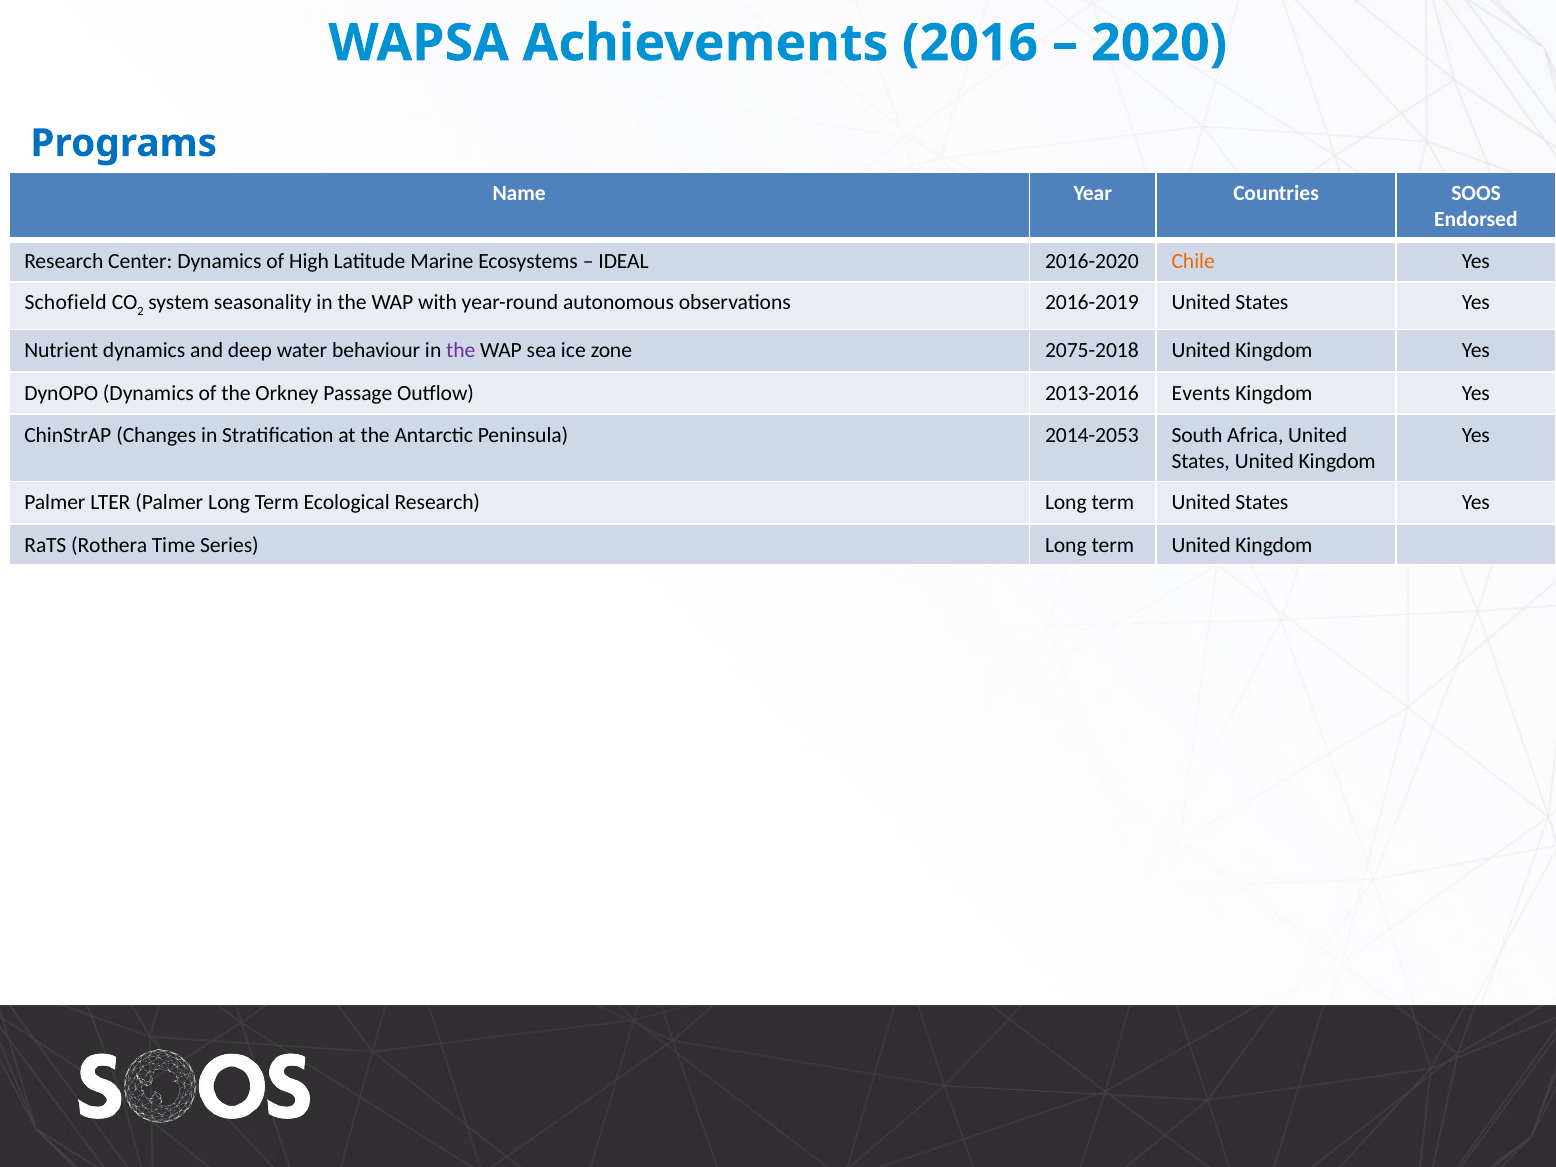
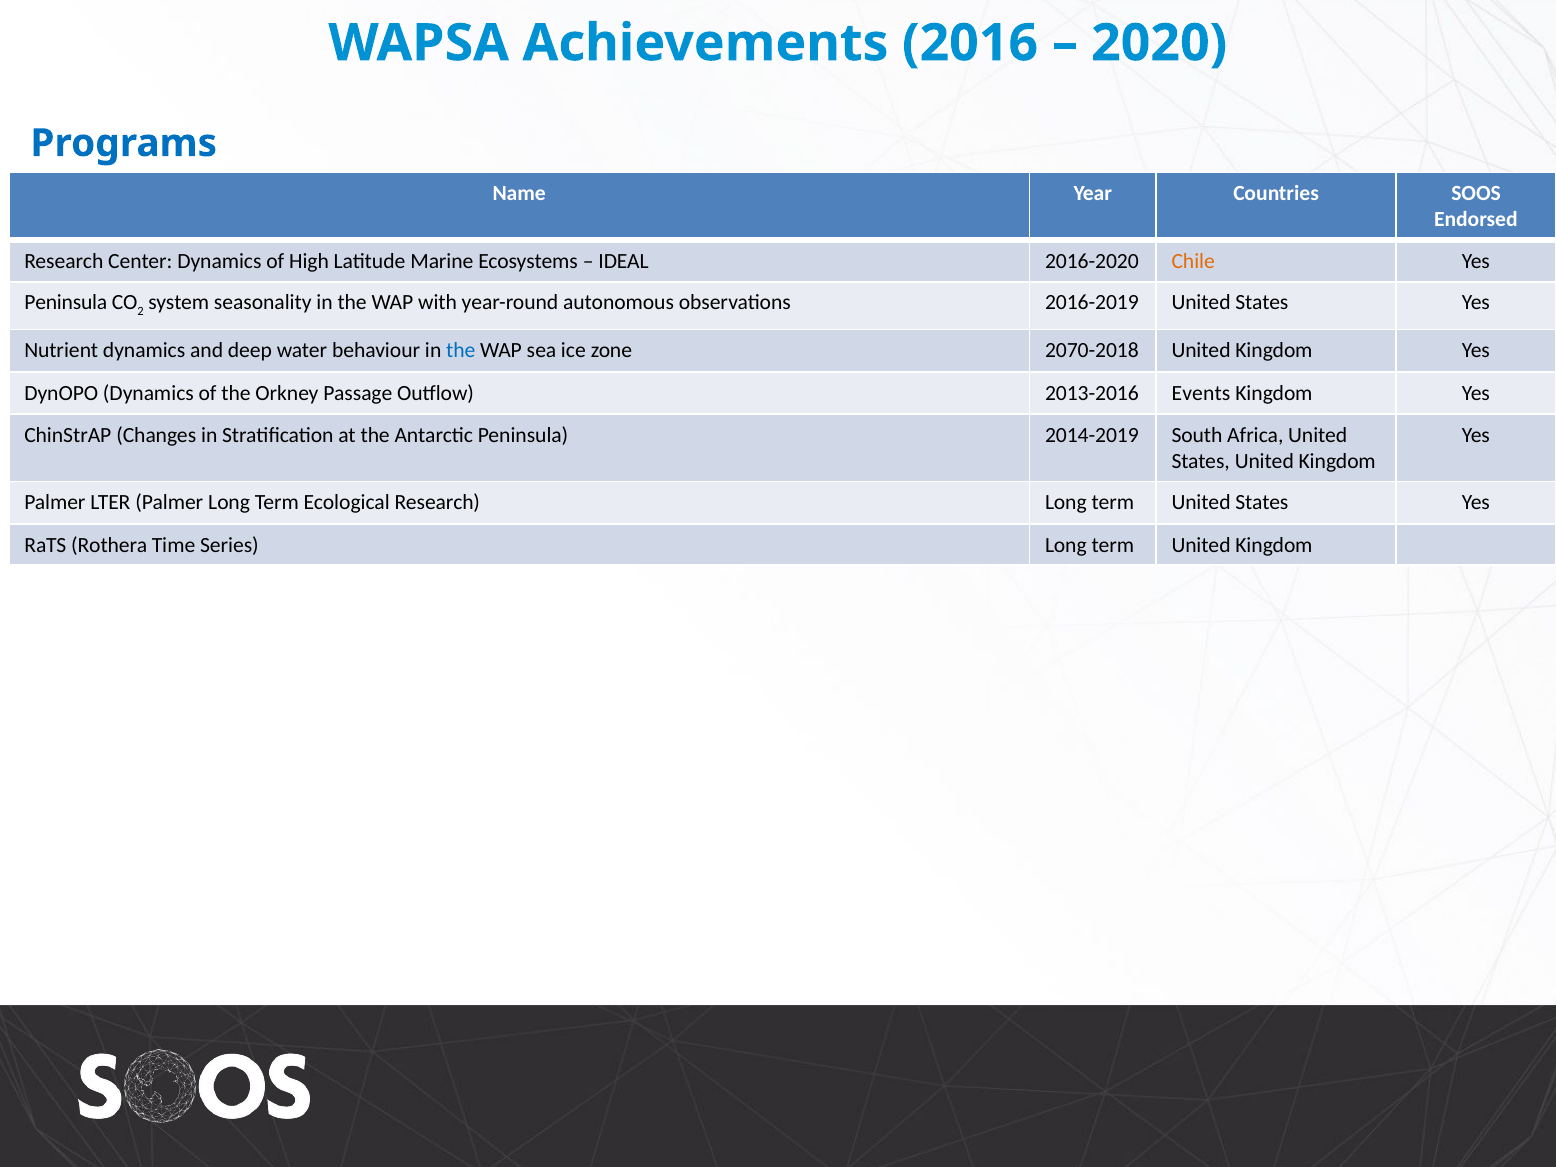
Schofield at (66, 303): Schofield -> Peninsula
the at (461, 351) colour: purple -> blue
2075-2018: 2075-2018 -> 2070-2018
2014-2053: 2014-2053 -> 2014-2019
